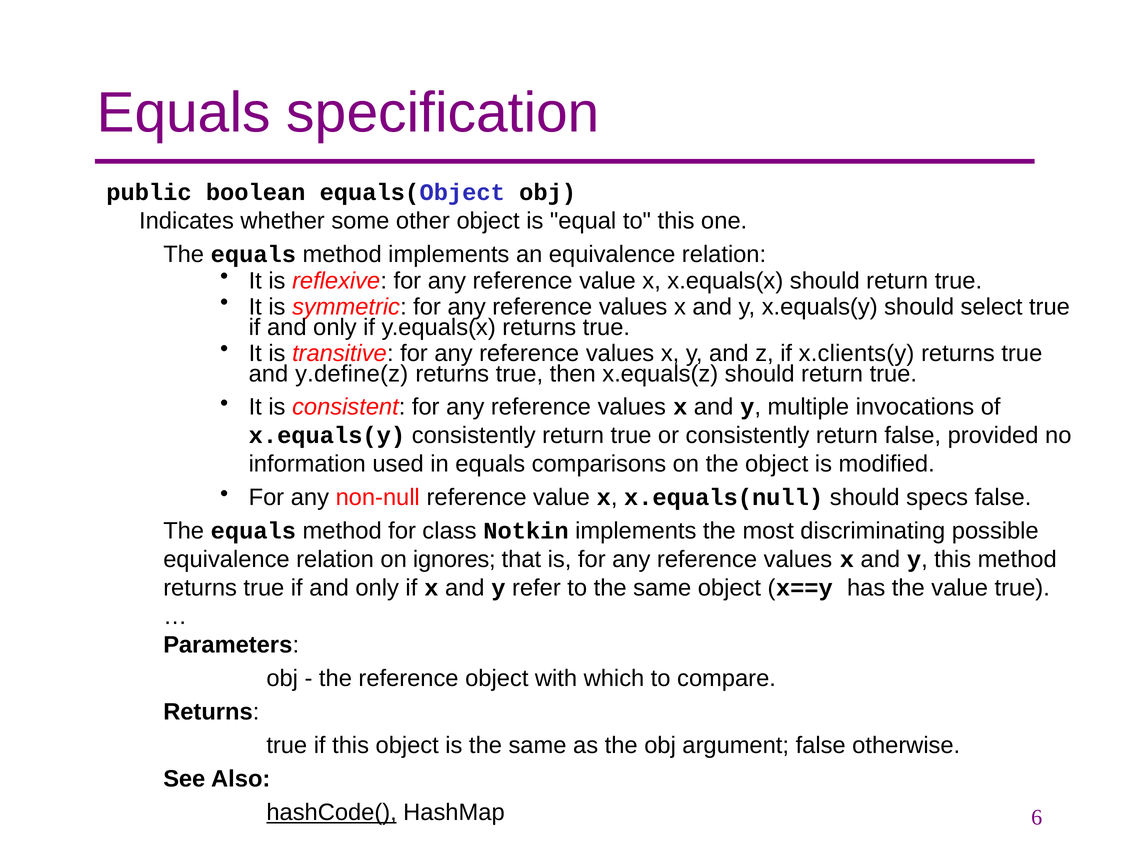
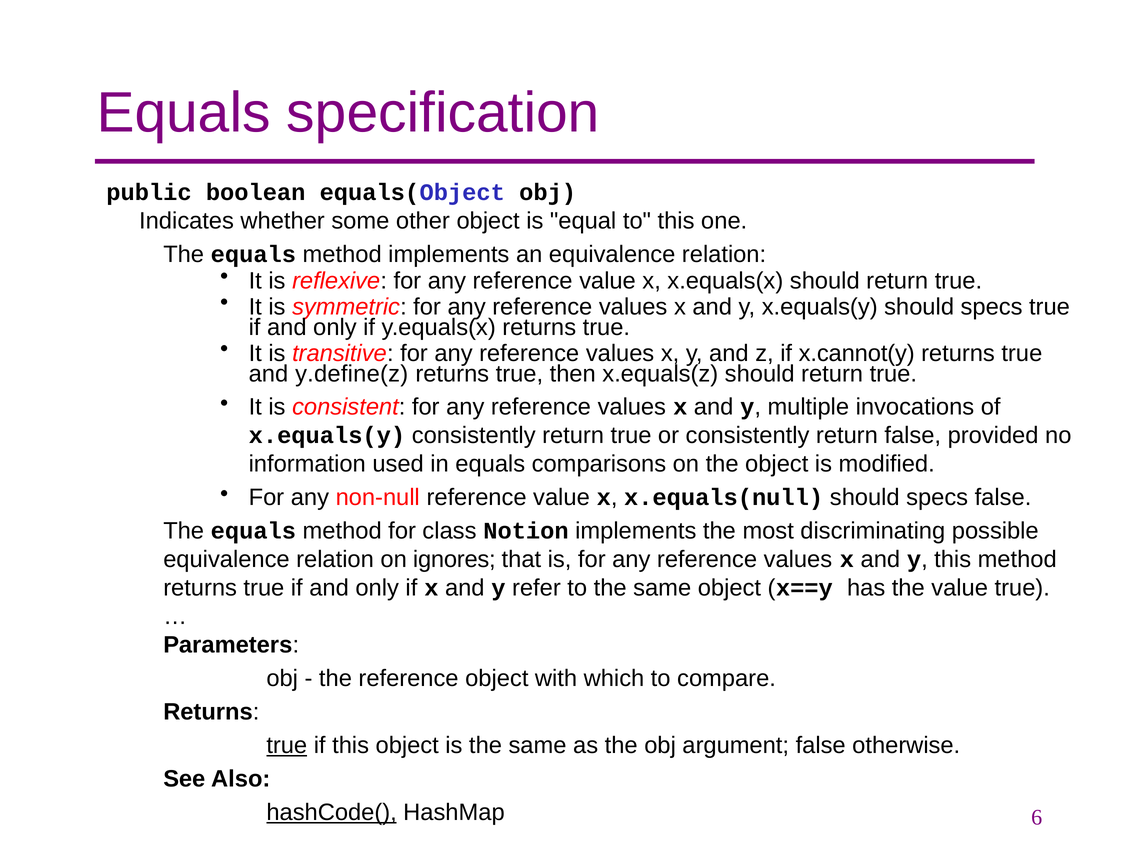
x.equals(y should select: select -> specs
x.clients(y: x.clients(y -> x.cannot(y
Notkin: Notkin -> Notion
true at (287, 746) underline: none -> present
